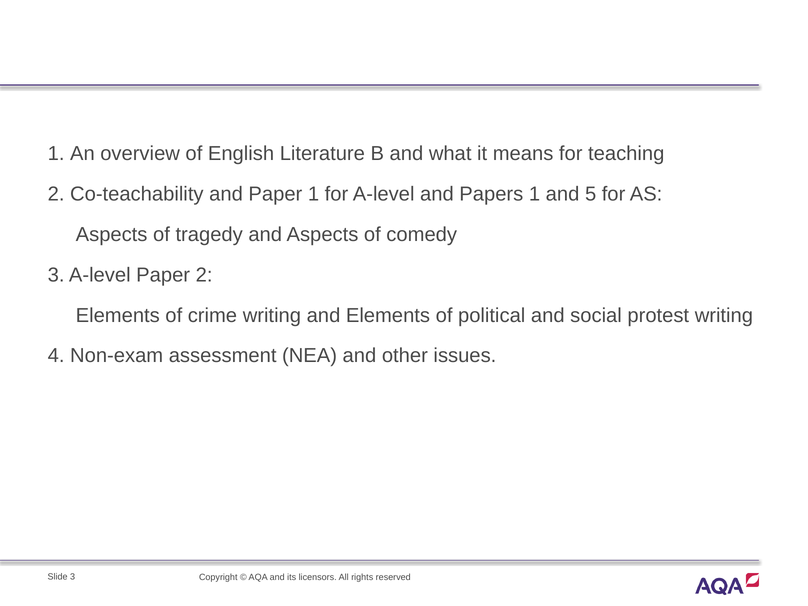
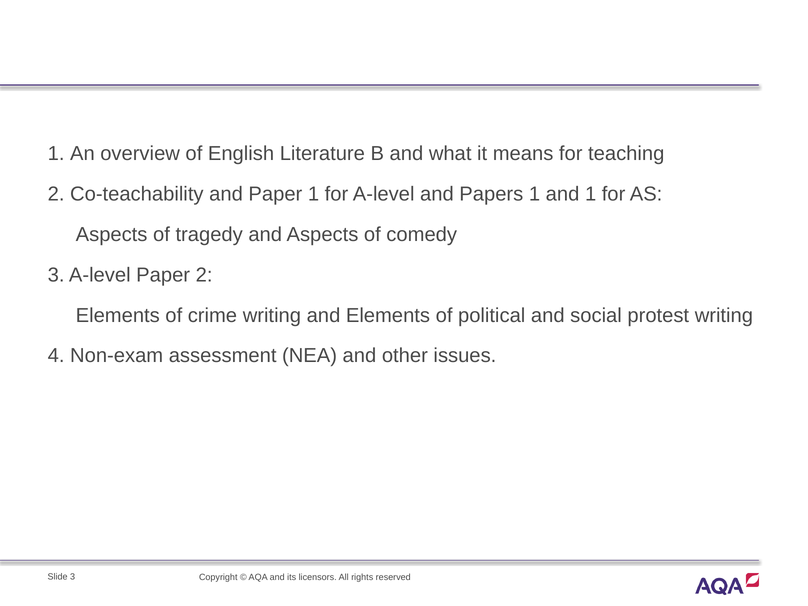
and 5: 5 -> 1
